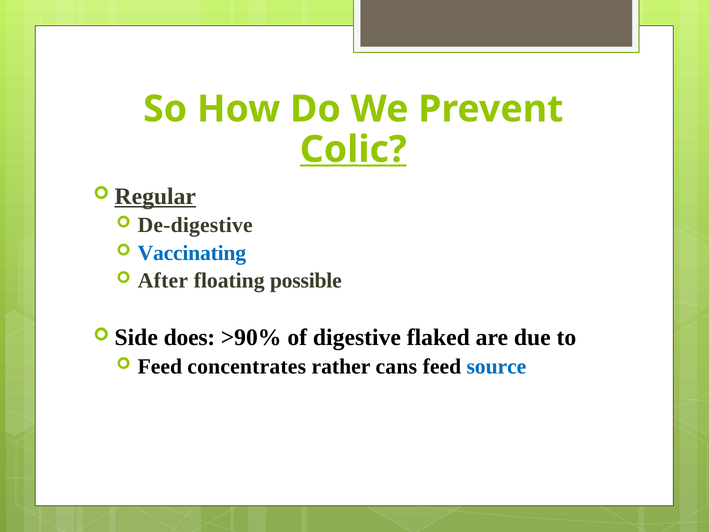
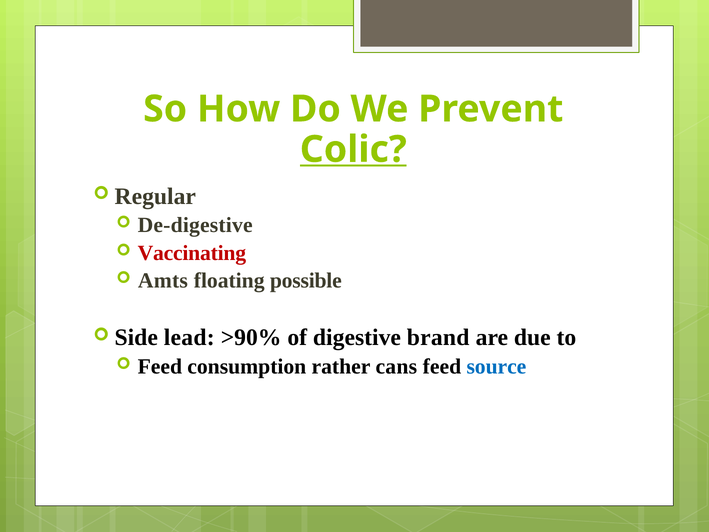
Regular underline: present -> none
Vaccinating colour: blue -> red
After: After -> Amts
does: does -> lead
flaked: flaked -> brand
concentrates: concentrates -> consumption
